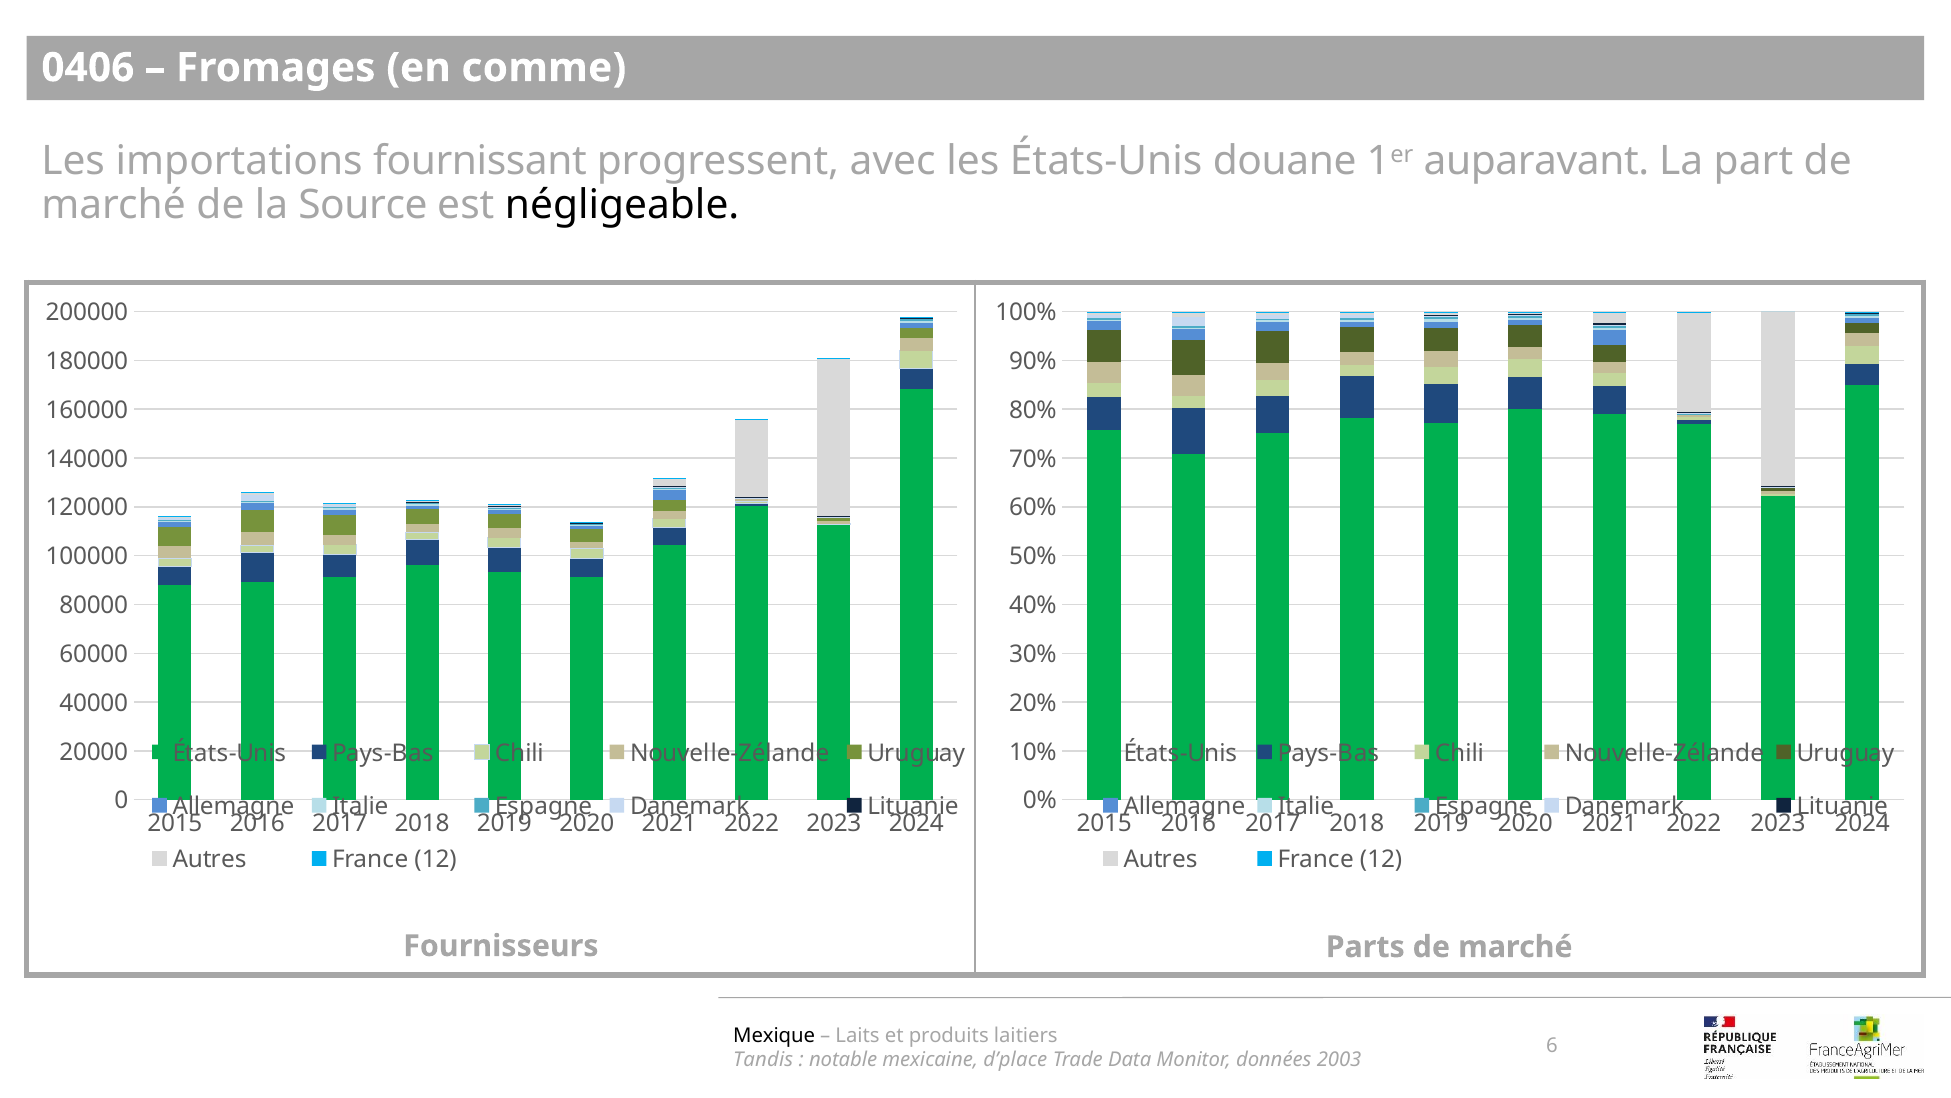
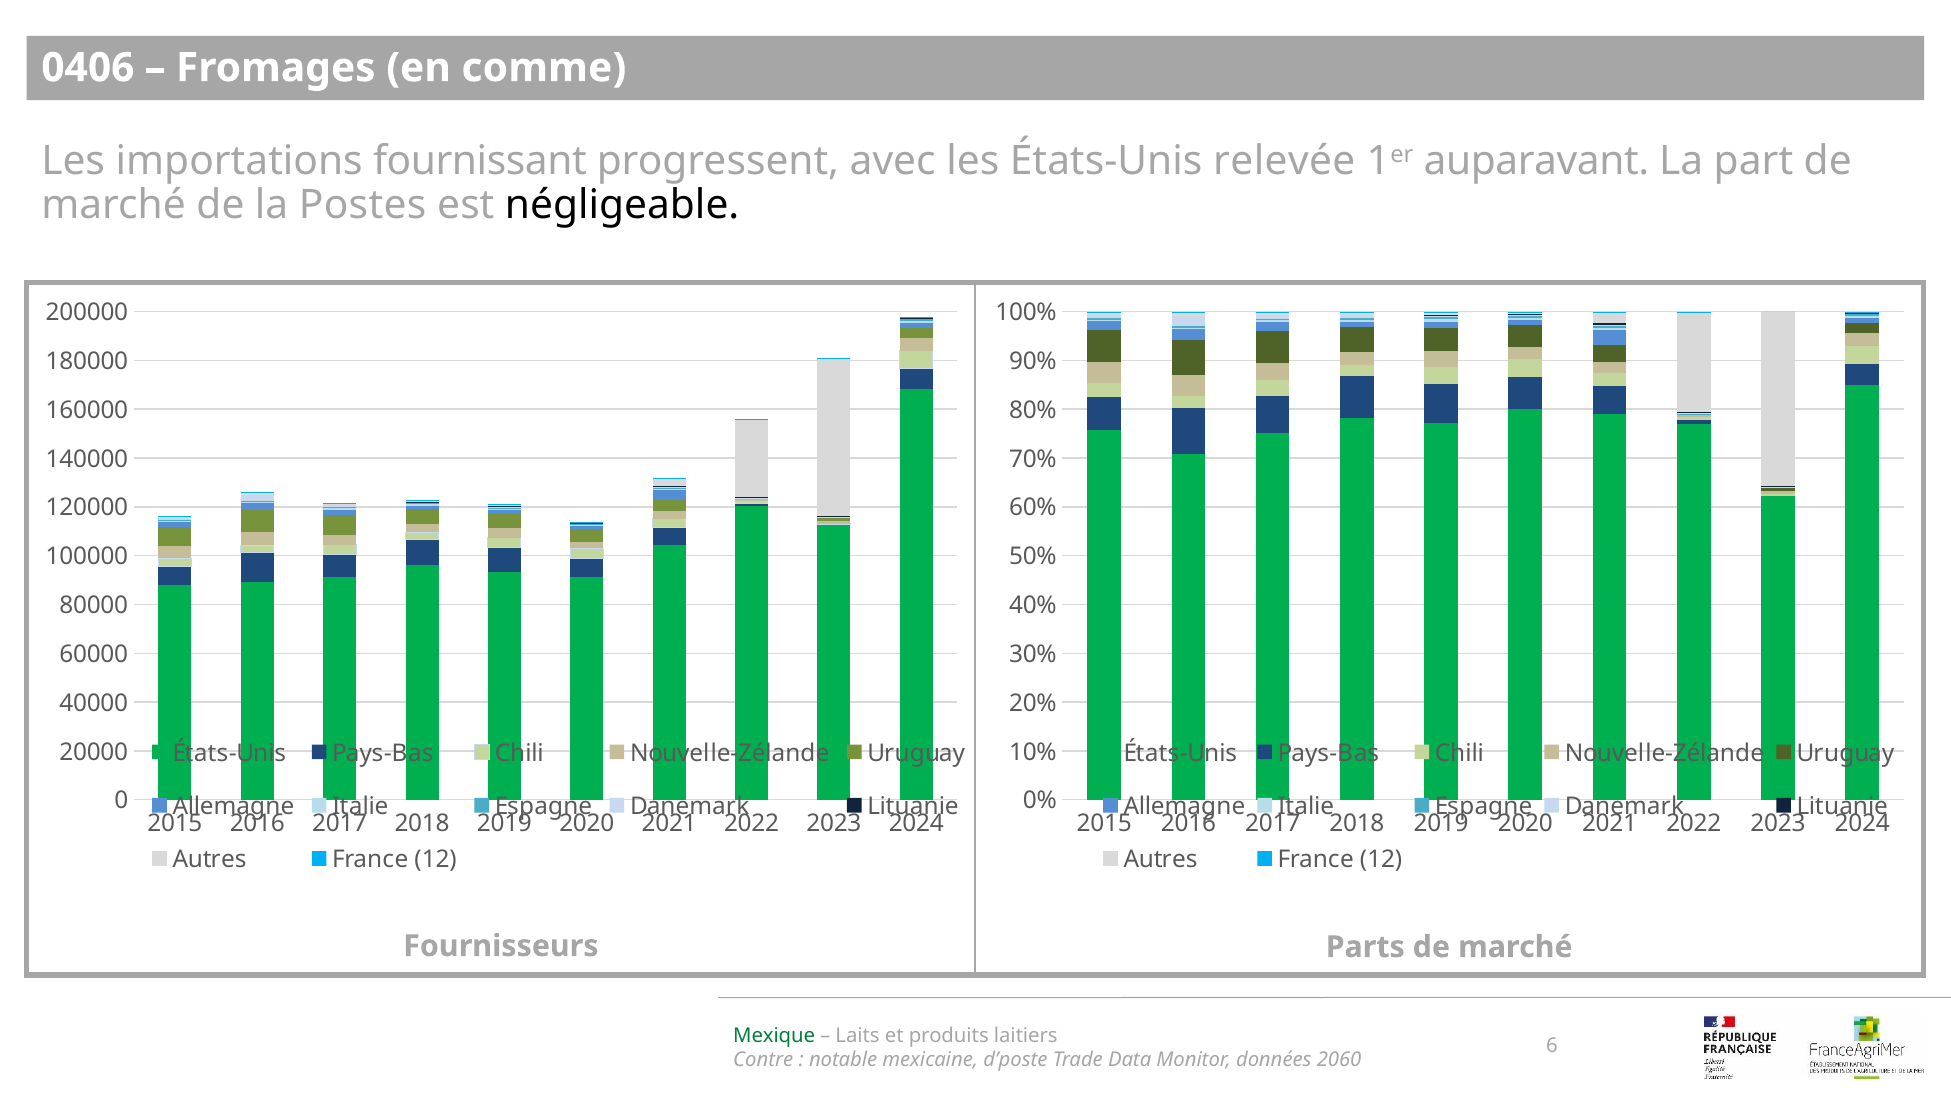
douane: douane -> relevée
Source: Source -> Postes
Mexique colour: black -> green
Tandis: Tandis -> Contre
d’place: d’place -> d’poste
2003: 2003 -> 2060
